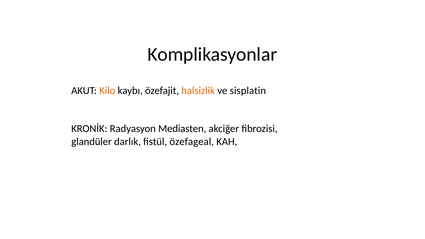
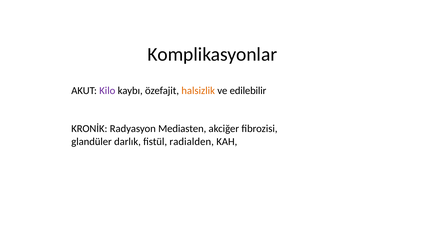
Kilo colour: orange -> purple
sisplatin: sisplatin -> edilebilir
özefageal: özefageal -> radialden
